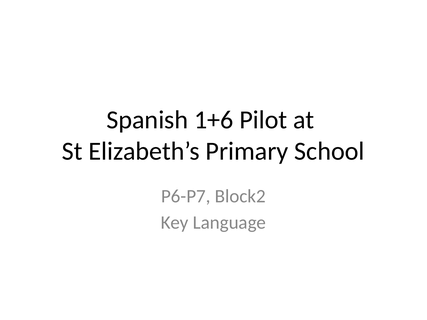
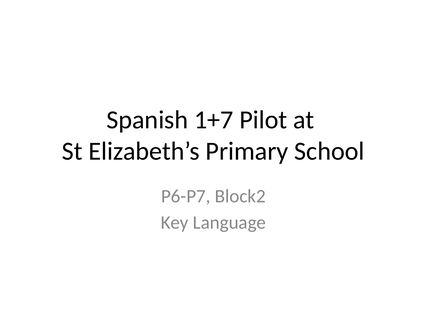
1+6: 1+6 -> 1+7
